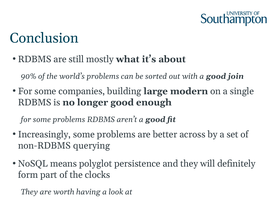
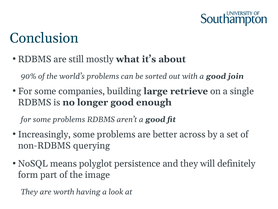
modern: modern -> retrieve
clocks: clocks -> image
